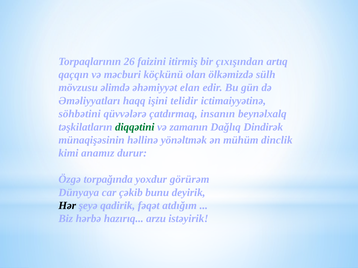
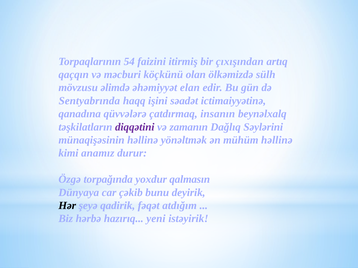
26: 26 -> 54
Əməliyyatları: Əməliyyatları -> Sentyabrında
telidir: telidir -> səadət
söhbətini: söhbətini -> qanadına
diqqətini colour: green -> purple
Dindirək: Dindirək -> Səylərini
mühüm dinclik: dinclik -> həllinə
görürəm: görürəm -> qalmasın
arzu: arzu -> yeni
